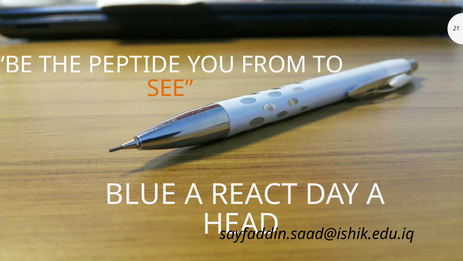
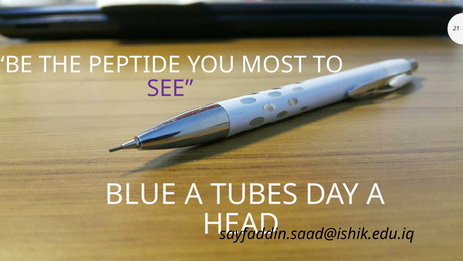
FROM: FROM -> MOST
SEE colour: orange -> purple
REACT: REACT -> TUBES
